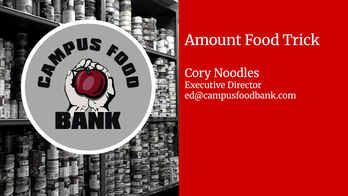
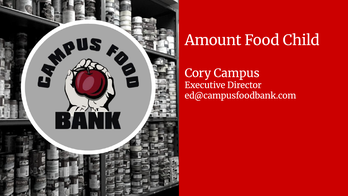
Trick: Trick -> Child
Noodles: Noodles -> Campus
